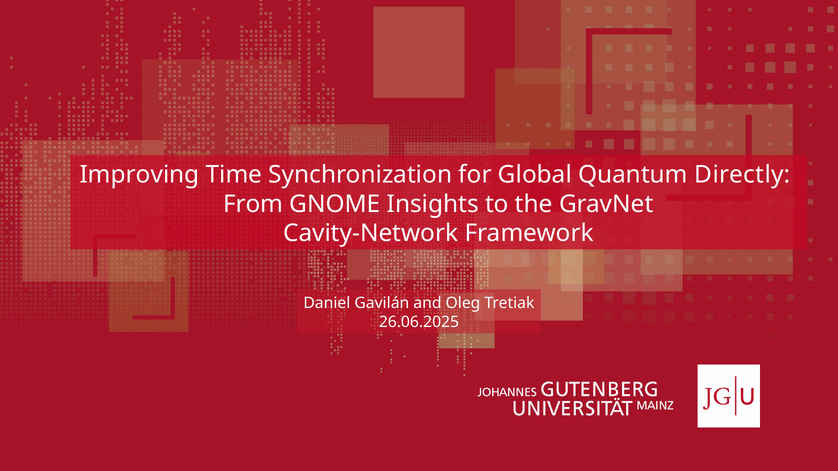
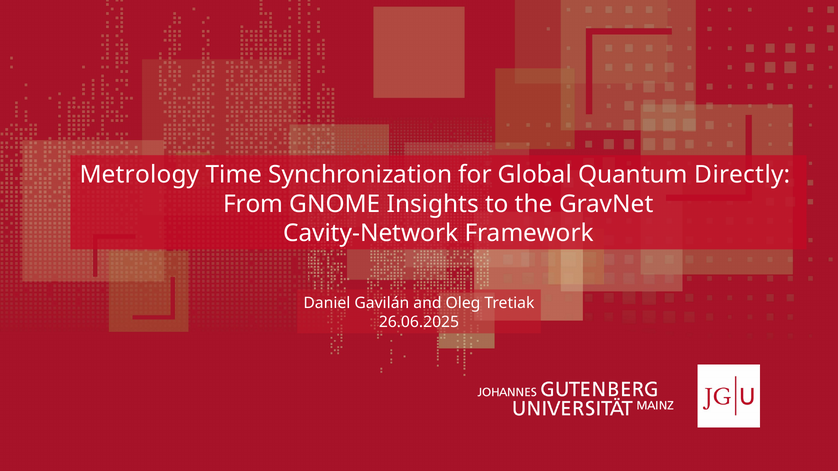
Improving: Improving -> Metrology
